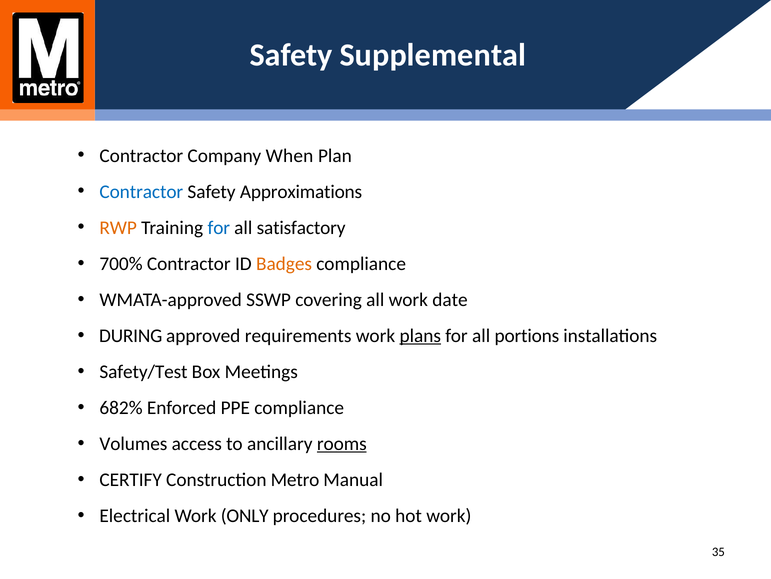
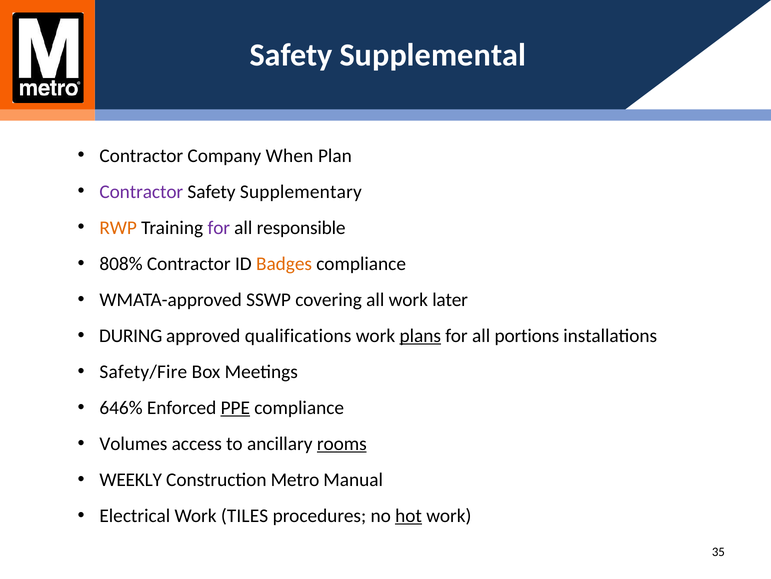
Contractor at (141, 191) colour: blue -> purple
Approximations: Approximations -> Supplementary
for at (219, 227) colour: blue -> purple
satisfactory: satisfactory -> responsible
700%: 700% -> 808%
date: date -> later
requirements: requirements -> qualifications
Safety/Test: Safety/Test -> Safety/Fire
682%: 682% -> 646%
PPE underline: none -> present
CERTIFY: CERTIFY -> WEEKLY
ONLY: ONLY -> TILES
hot underline: none -> present
